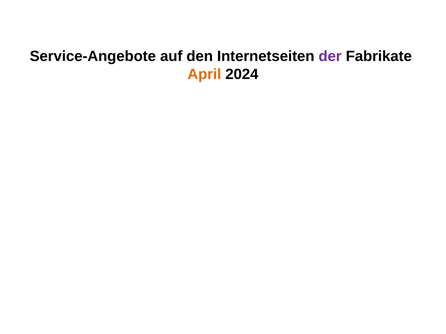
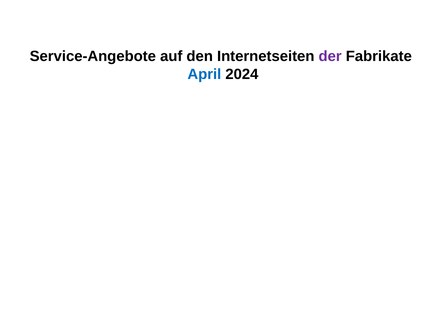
April colour: orange -> blue
